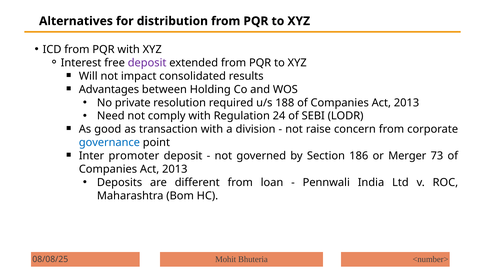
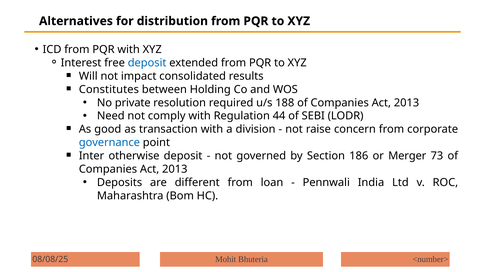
deposit at (147, 63) colour: purple -> blue
Advantages: Advantages -> Constitutes
24: 24 -> 44
promoter: promoter -> otherwise
